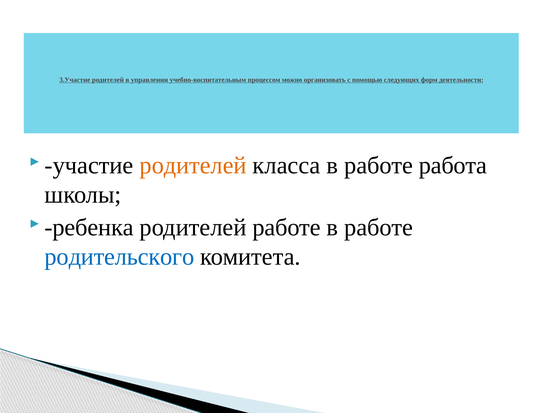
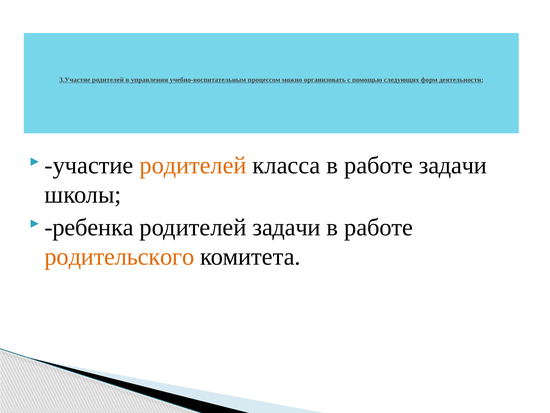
работе работа: работа -> задачи
родителей работе: работе -> задачи
родительского colour: blue -> orange
